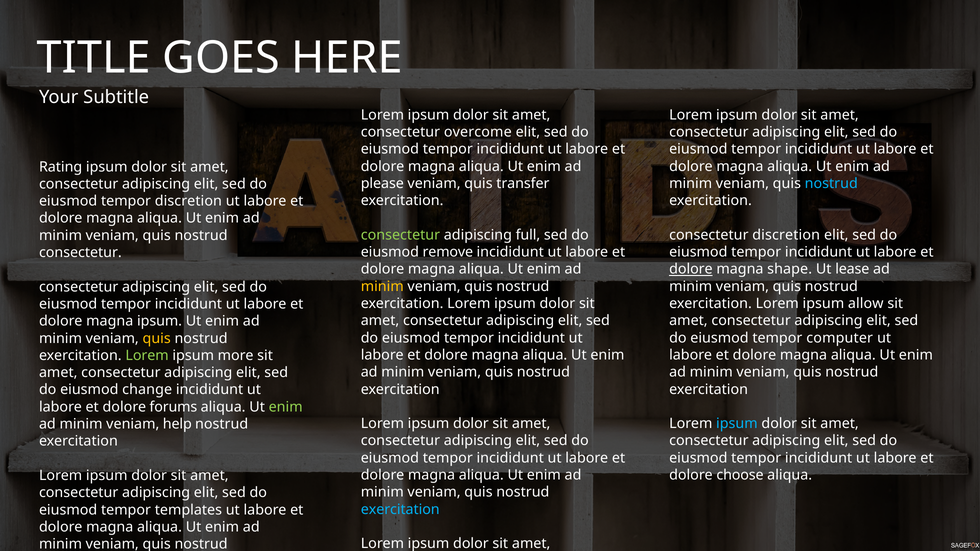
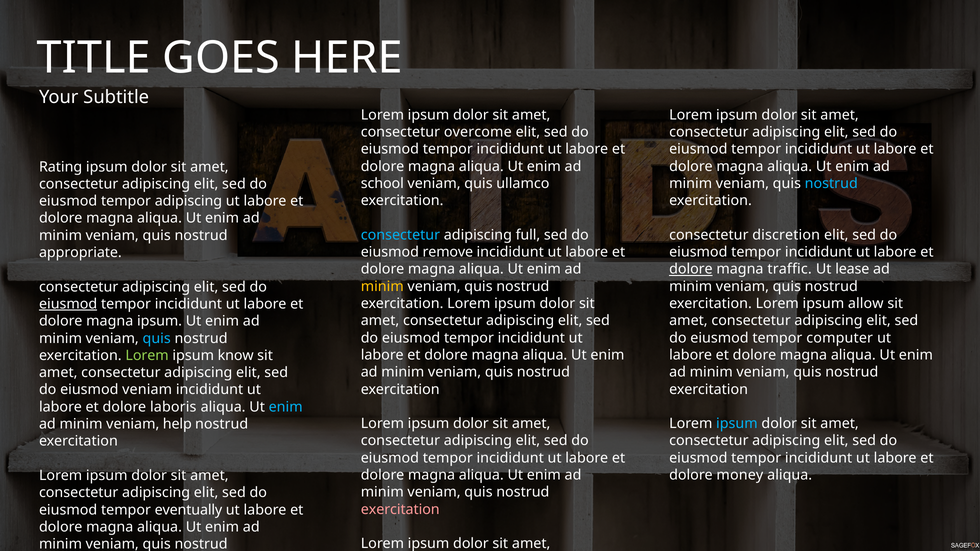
please: please -> school
transfer: transfer -> ullamco
tempor discretion: discretion -> adipiscing
consectetur at (400, 235) colour: light green -> light blue
consectetur at (80, 253): consectetur -> appropriate
shape: shape -> traffic
eiusmod at (68, 304) underline: none -> present
quis at (157, 338) colour: yellow -> light blue
more: more -> know
eiusmod change: change -> veniam
forums: forums -> laboris
enim at (286, 407) colour: light green -> light blue
choose: choose -> money
exercitation at (400, 510) colour: light blue -> pink
templates: templates -> eventually
